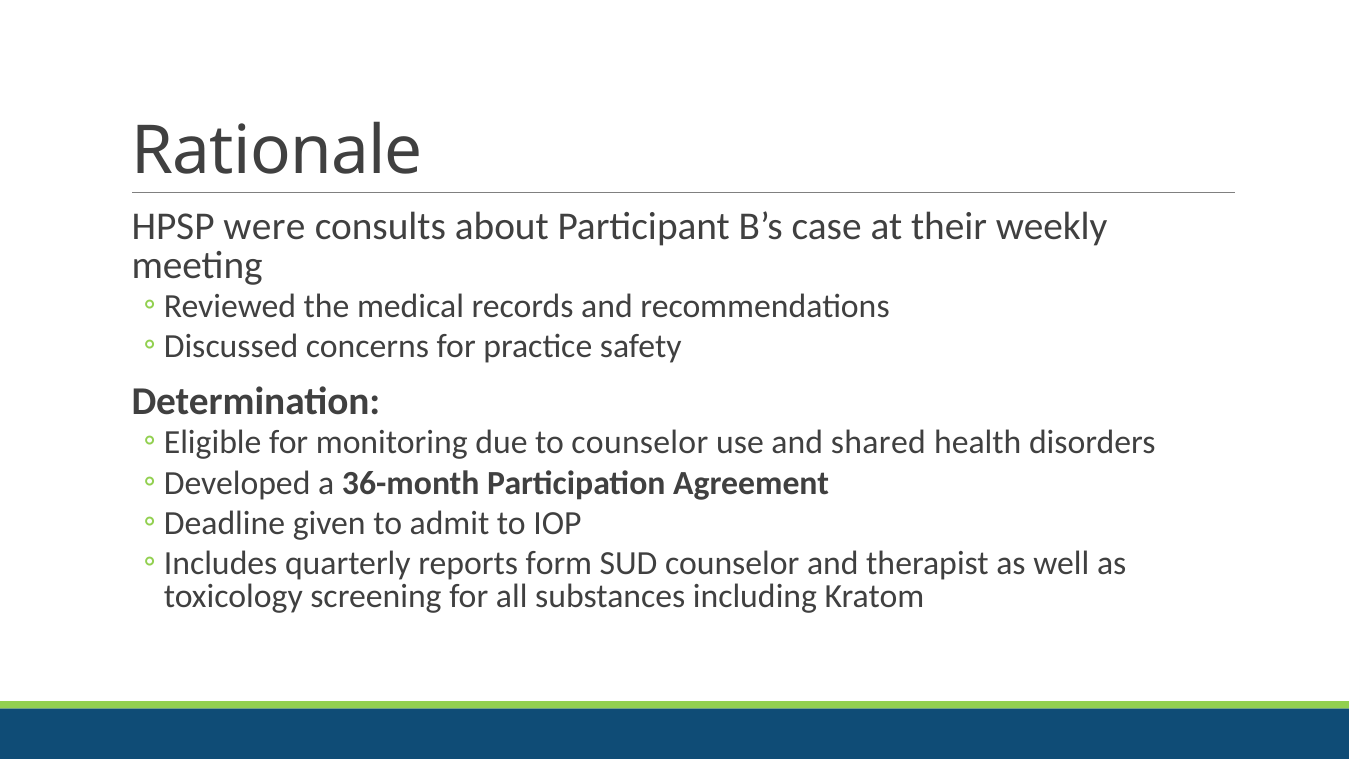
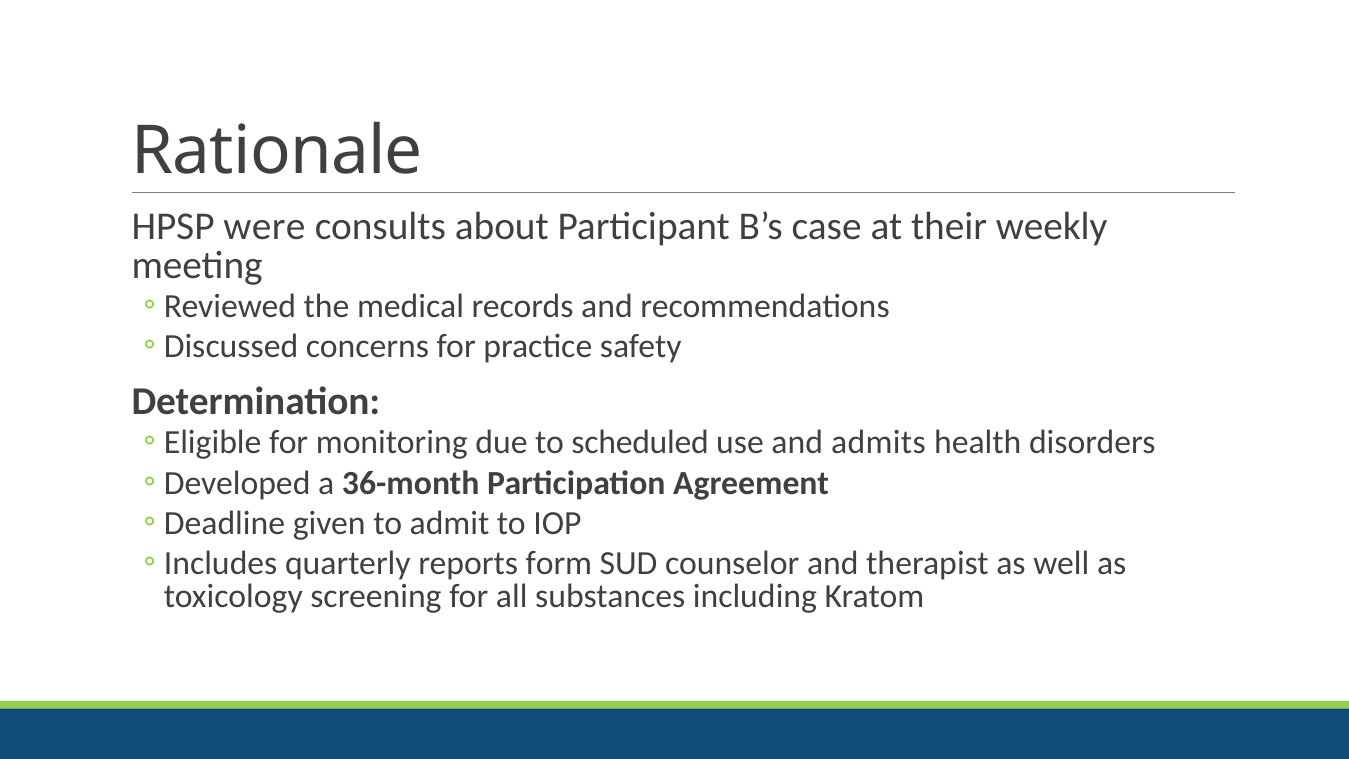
to counselor: counselor -> scheduled
shared: shared -> admits
